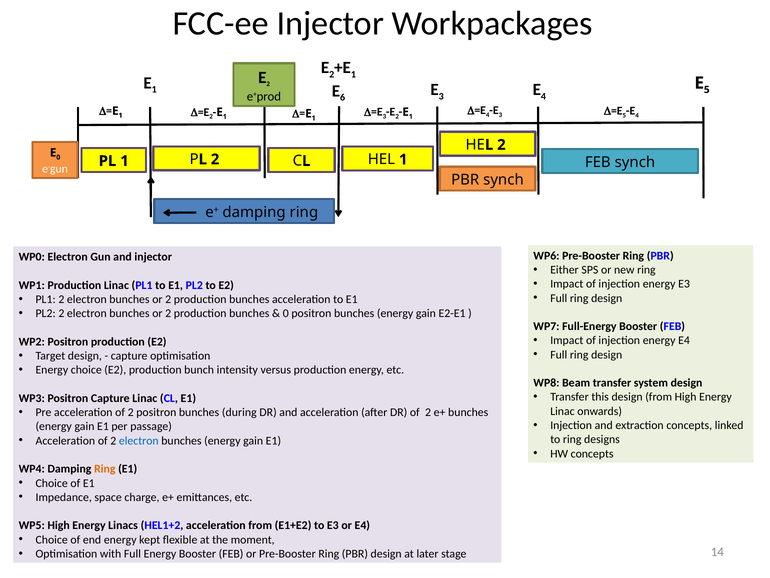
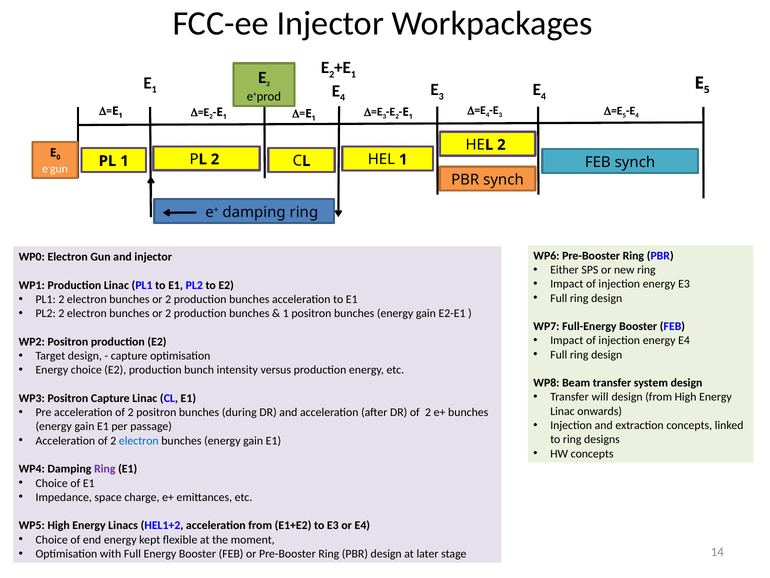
6 at (343, 98): 6 -> 4
0 at (286, 313): 0 -> 1
this: this -> will
Ring at (105, 469) colour: orange -> purple
